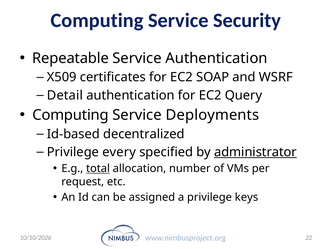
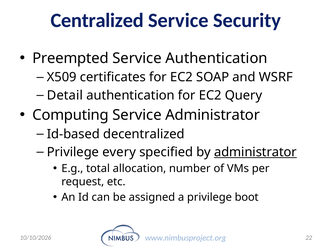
Computing at (97, 20): Computing -> Centralized
Repeatable: Repeatable -> Preempted
Service Deployments: Deployments -> Administrator
total underline: present -> none
keys: keys -> boot
